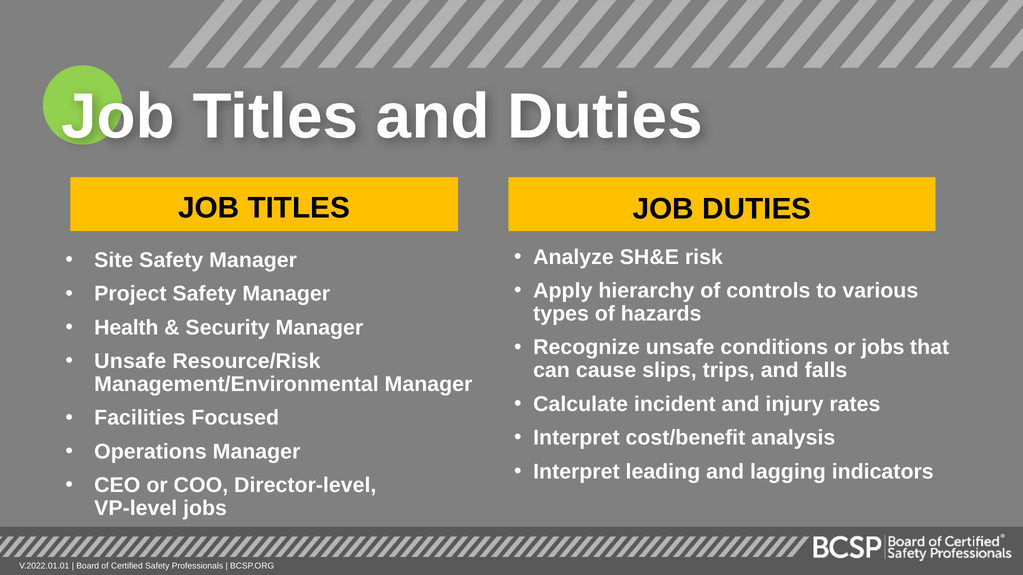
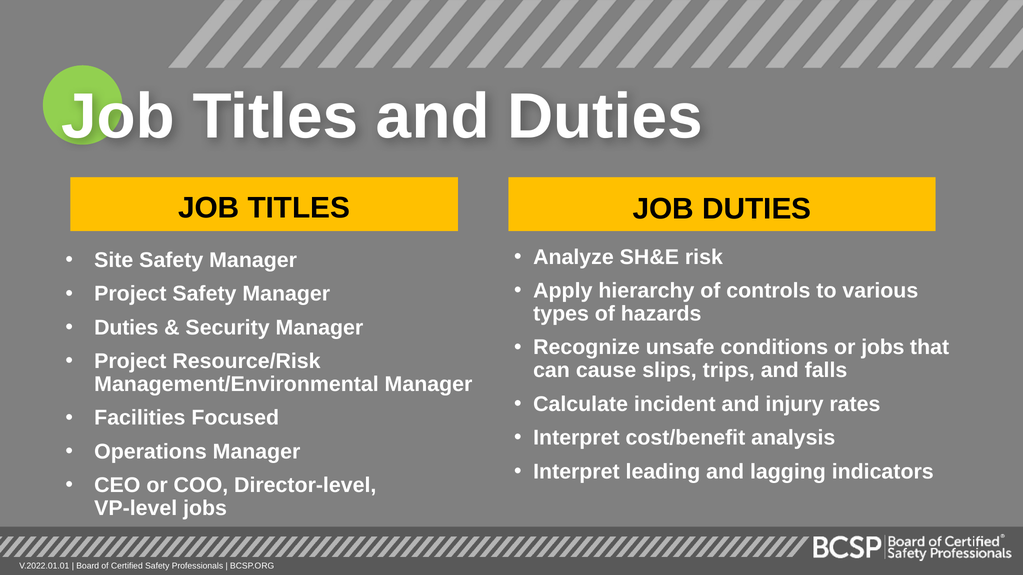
Health at (126, 328): Health -> Duties
Unsafe at (130, 362): Unsafe -> Project
